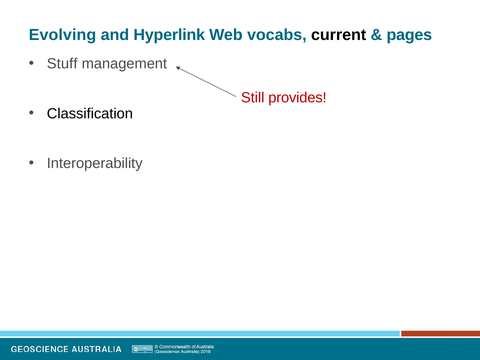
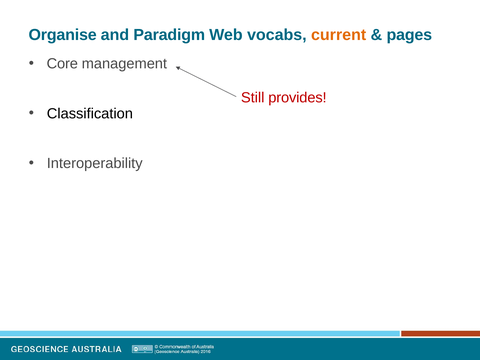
Evolving: Evolving -> Organise
Hyperlink: Hyperlink -> Paradigm
current colour: black -> orange
Stuff: Stuff -> Core
